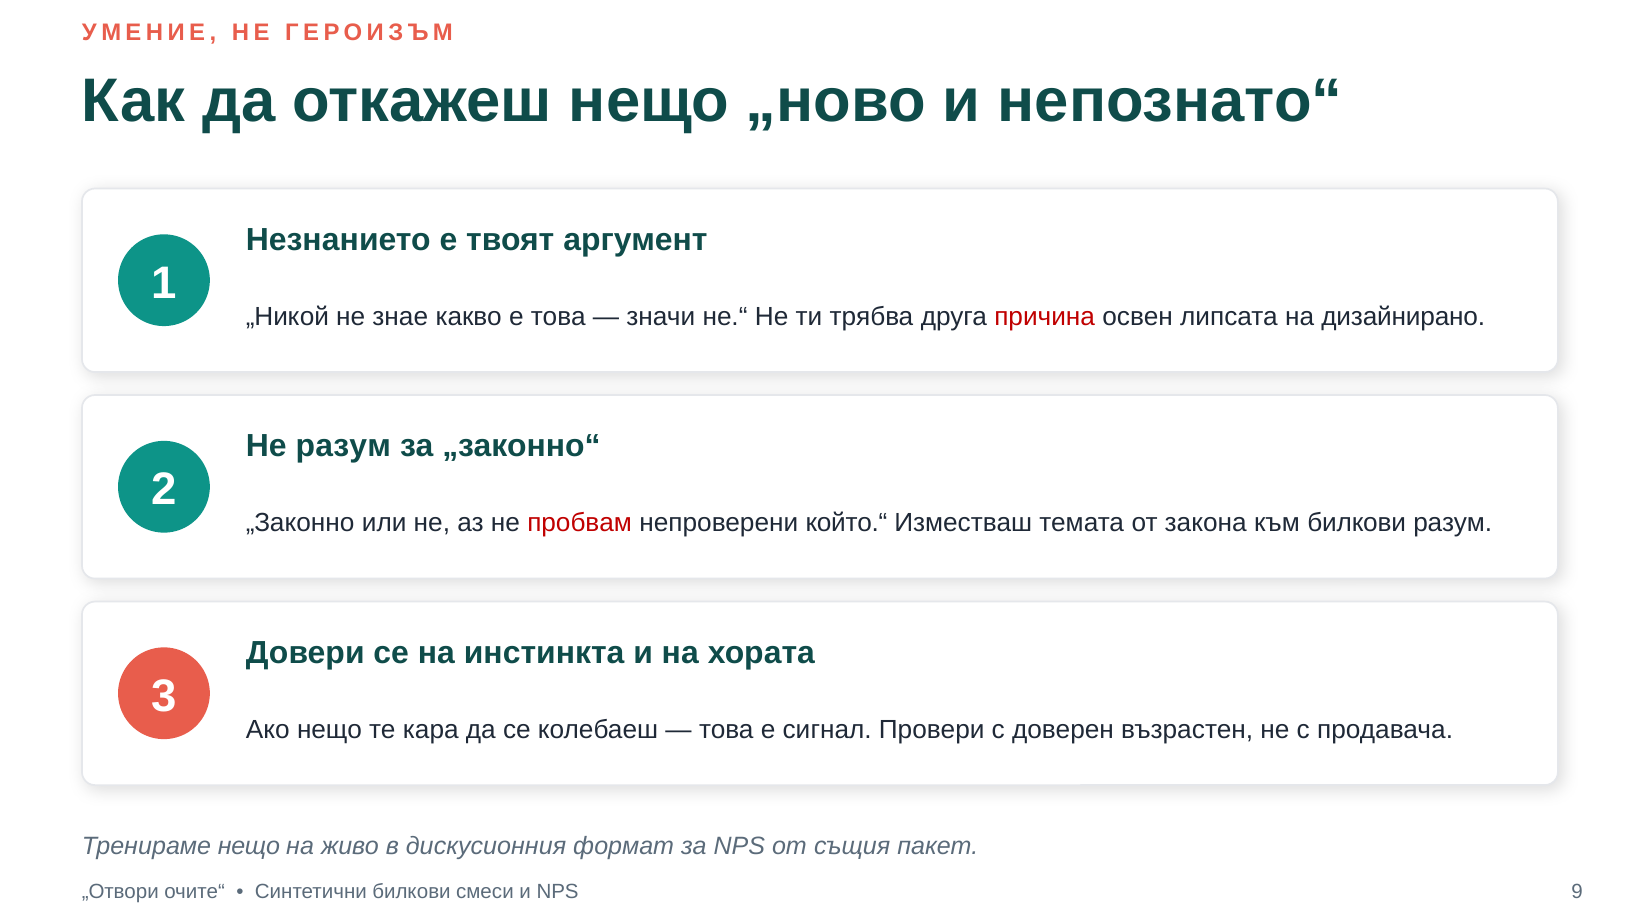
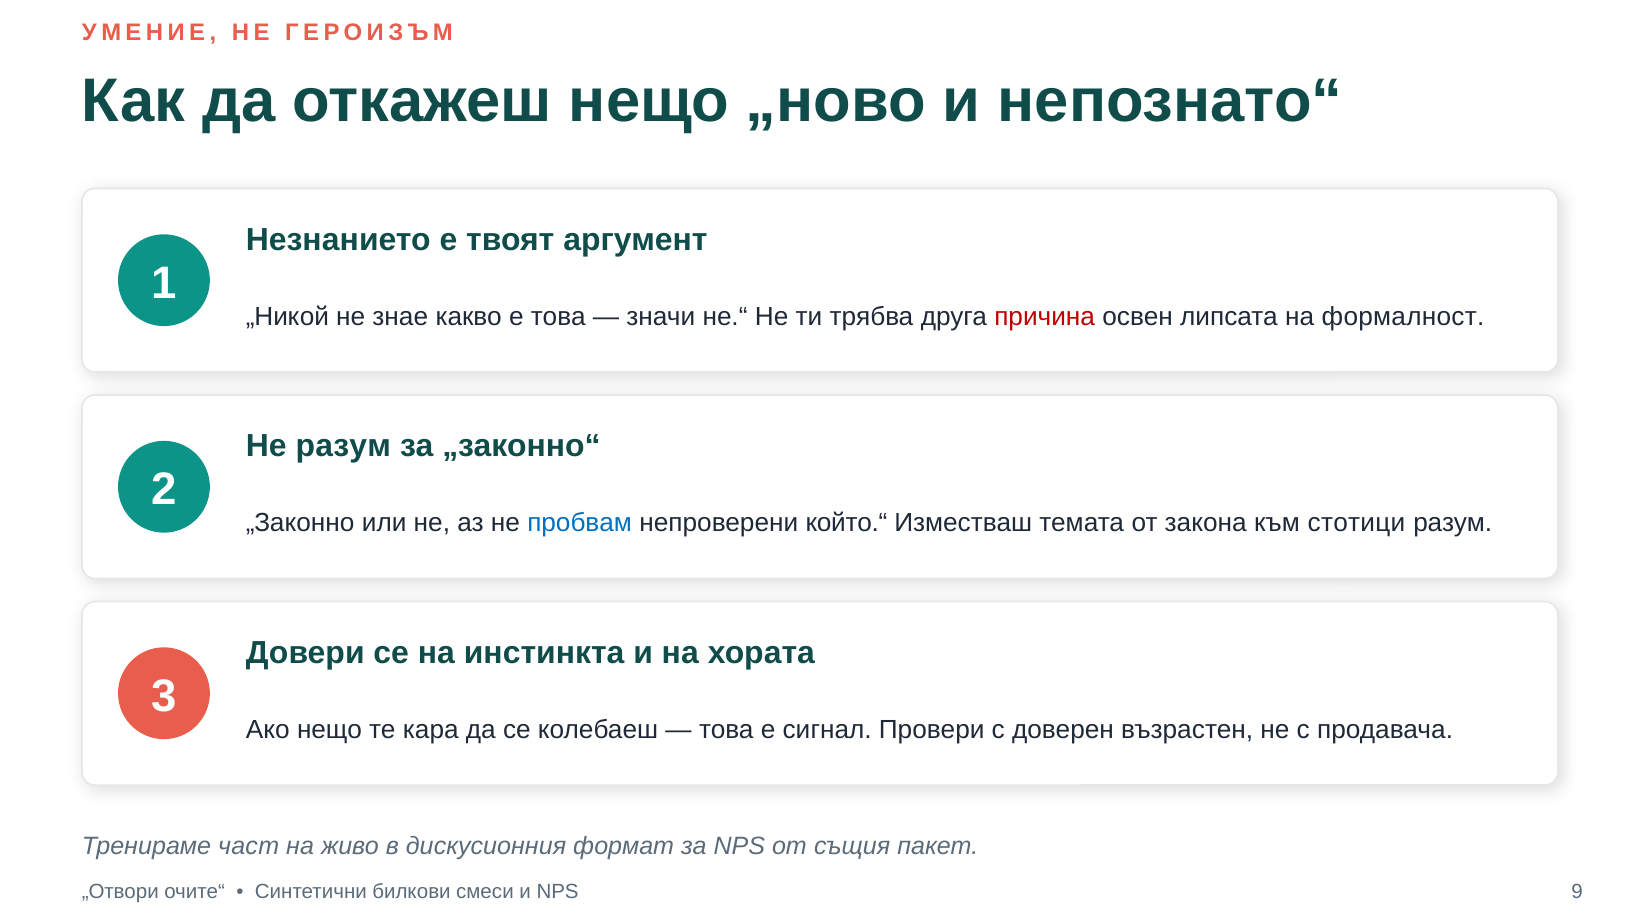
дизайнирано: дизайнирано -> формалност
пробвам colour: red -> blue
към билкови: билкови -> стотици
Тренираме нещо: нещо -> част
